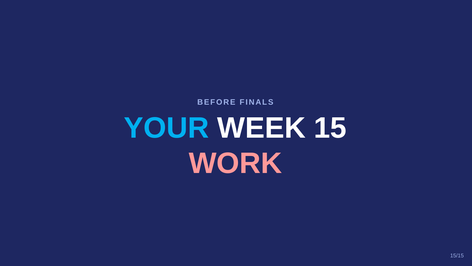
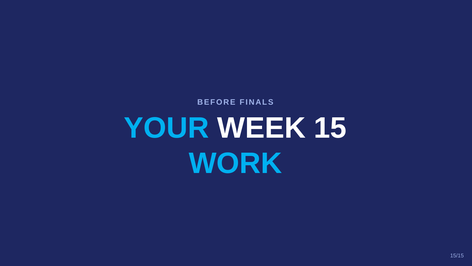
WORK colour: pink -> light blue
